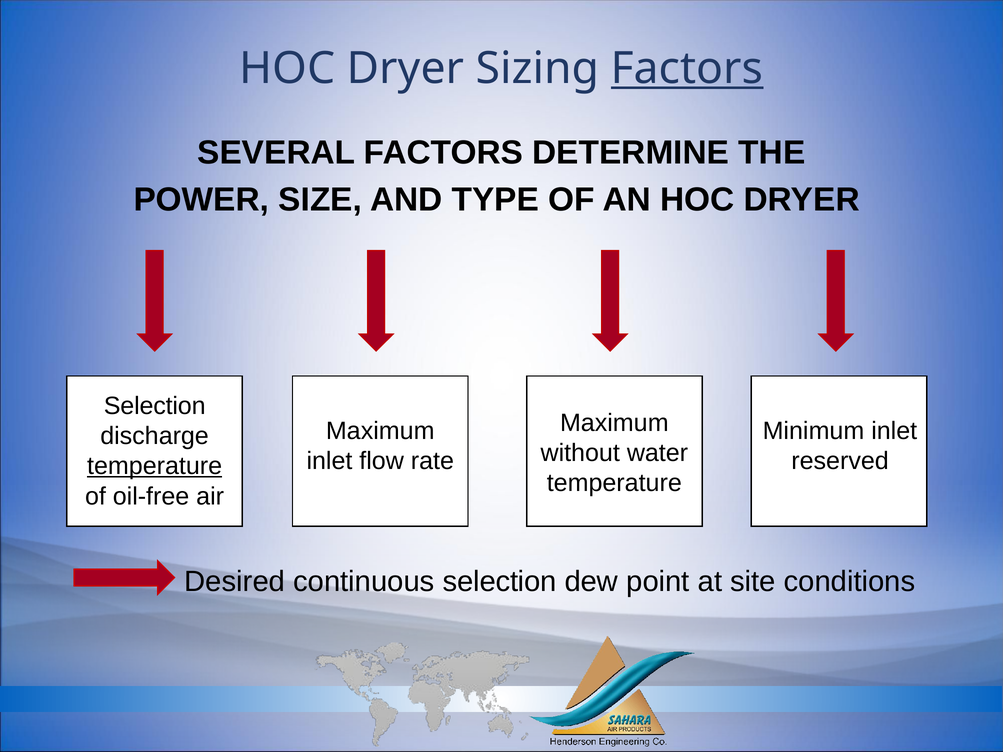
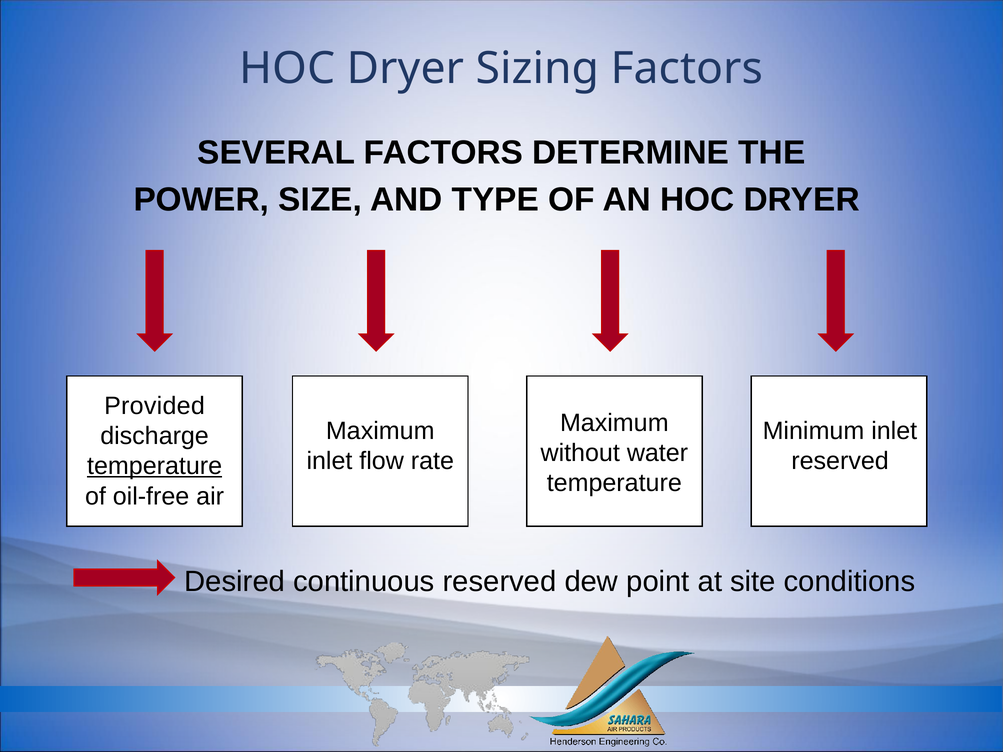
Factors at (687, 69) underline: present -> none
Selection at (155, 406): Selection -> Provided
continuous selection: selection -> reserved
